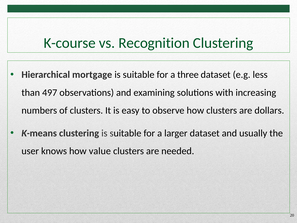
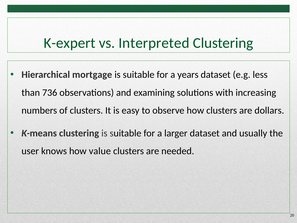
K-course: K-course -> K-expert
Recognition: Recognition -> Interpreted
three: three -> years
497: 497 -> 736
